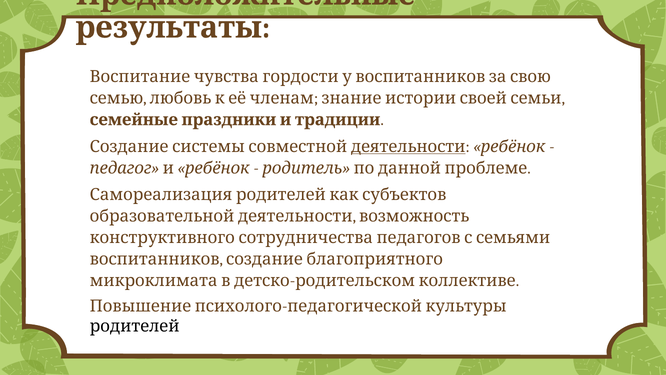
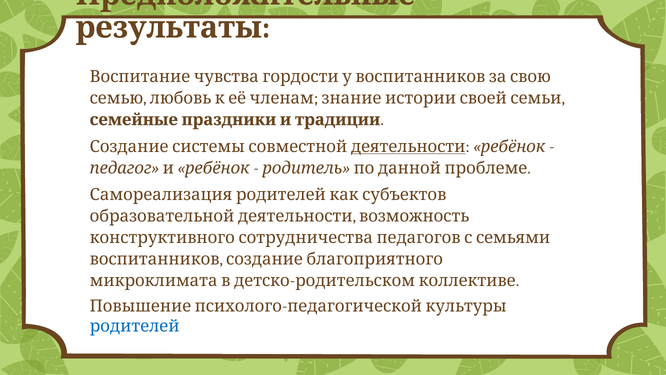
родителей colour: black -> blue
